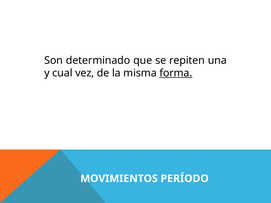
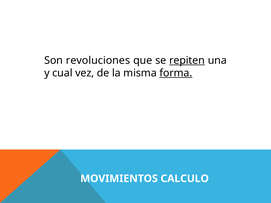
determinado: determinado -> revoluciones
repiten underline: none -> present
PERÍODO: PERÍODO -> CALCULO
